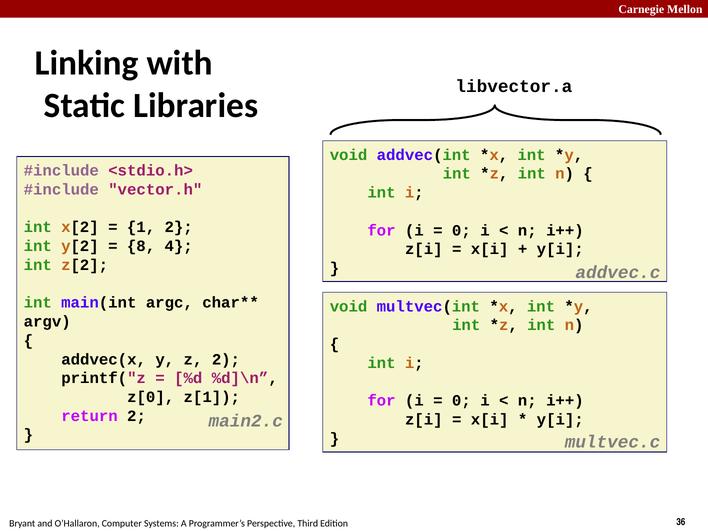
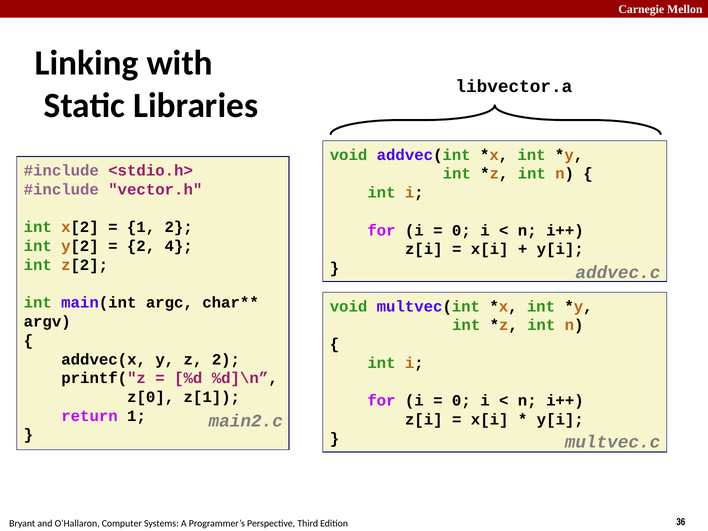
8 at (141, 246): 8 -> 2
return 2: 2 -> 1
